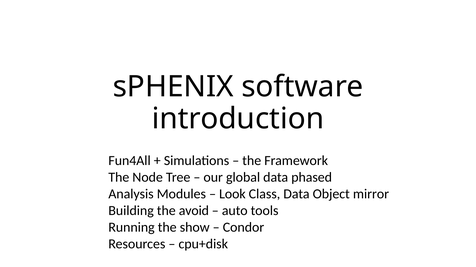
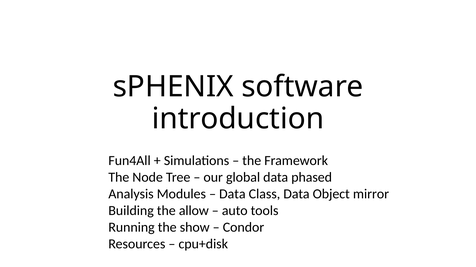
Look at (232, 194): Look -> Data
avoid: avoid -> allow
